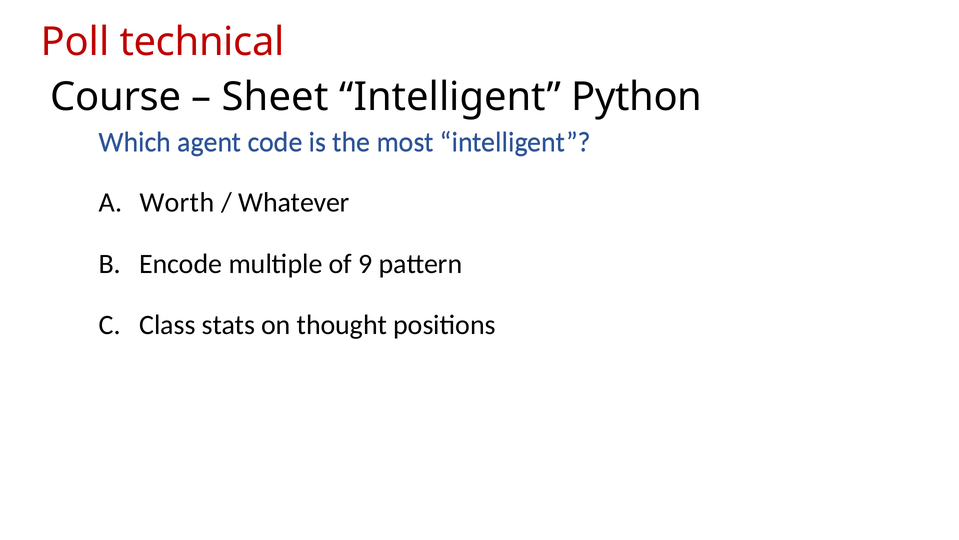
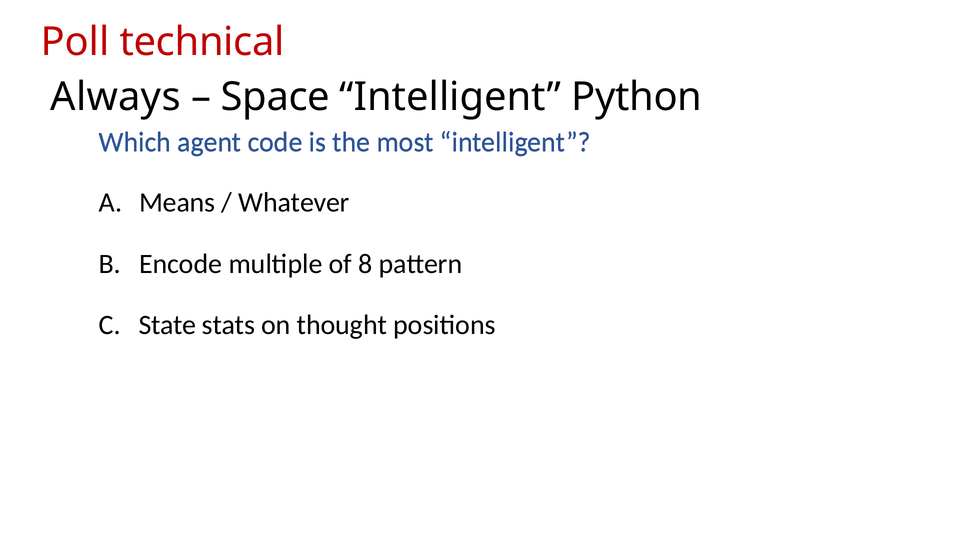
Course: Course -> Always
Sheet: Sheet -> Space
Worth: Worth -> Means
9: 9 -> 8
Class: Class -> State
